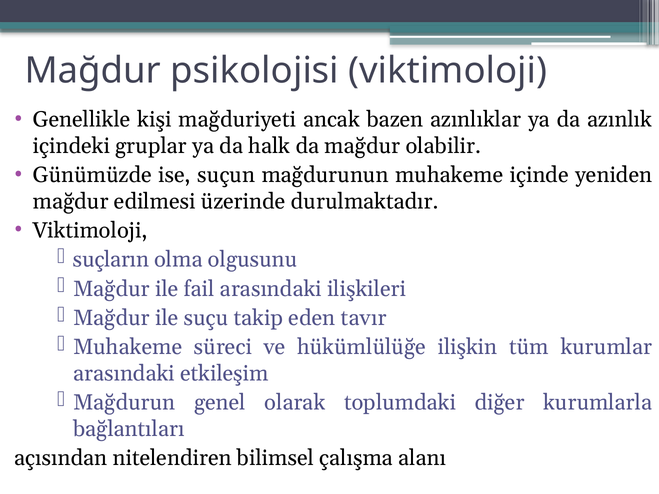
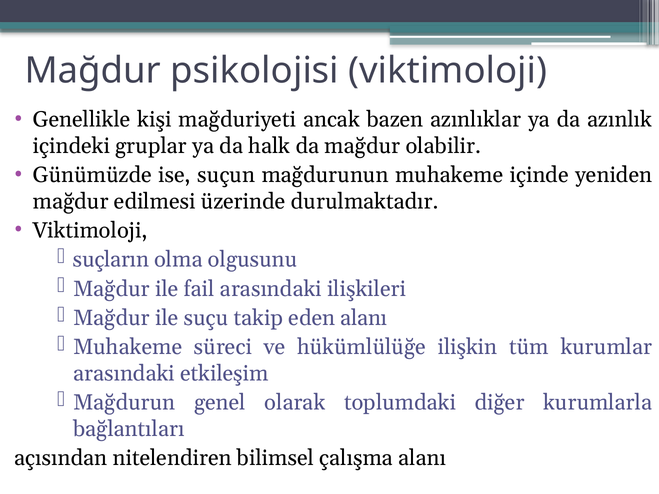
eden tavır: tavır -> alanı
